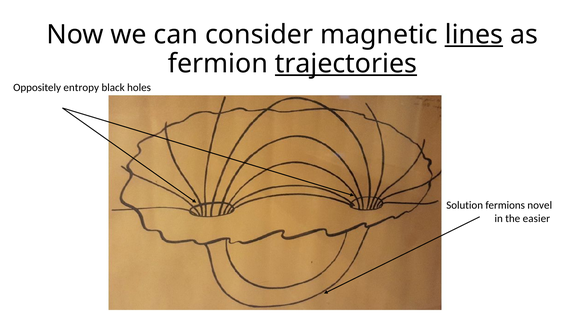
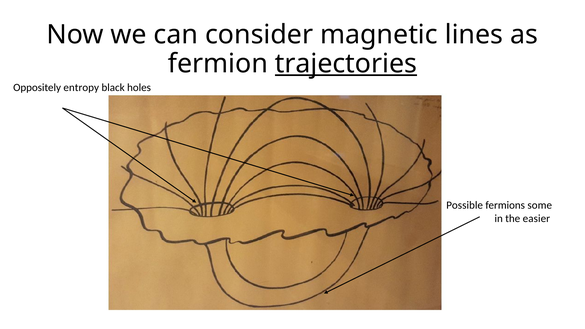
lines underline: present -> none
Solution: Solution -> Possible
novel: novel -> some
